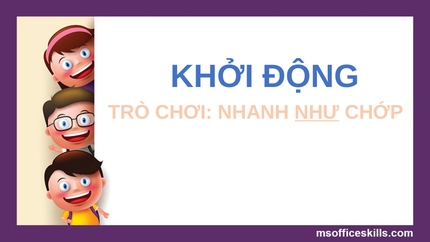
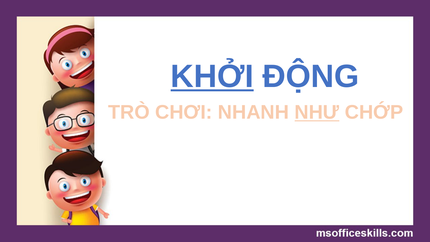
KHỞI underline: none -> present
